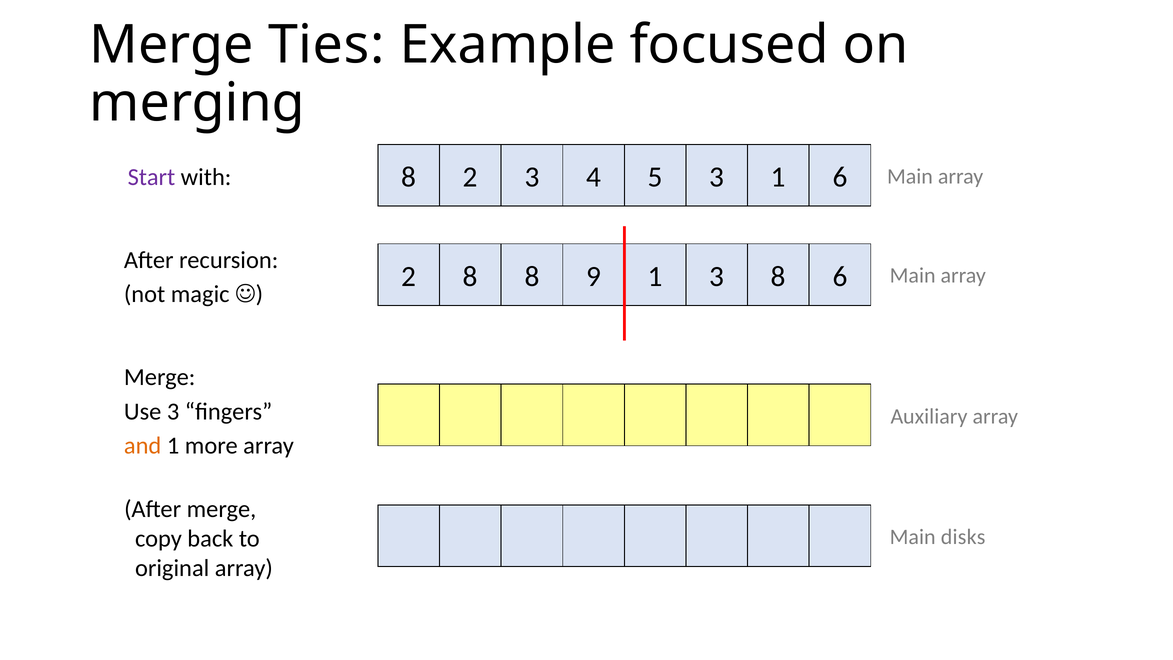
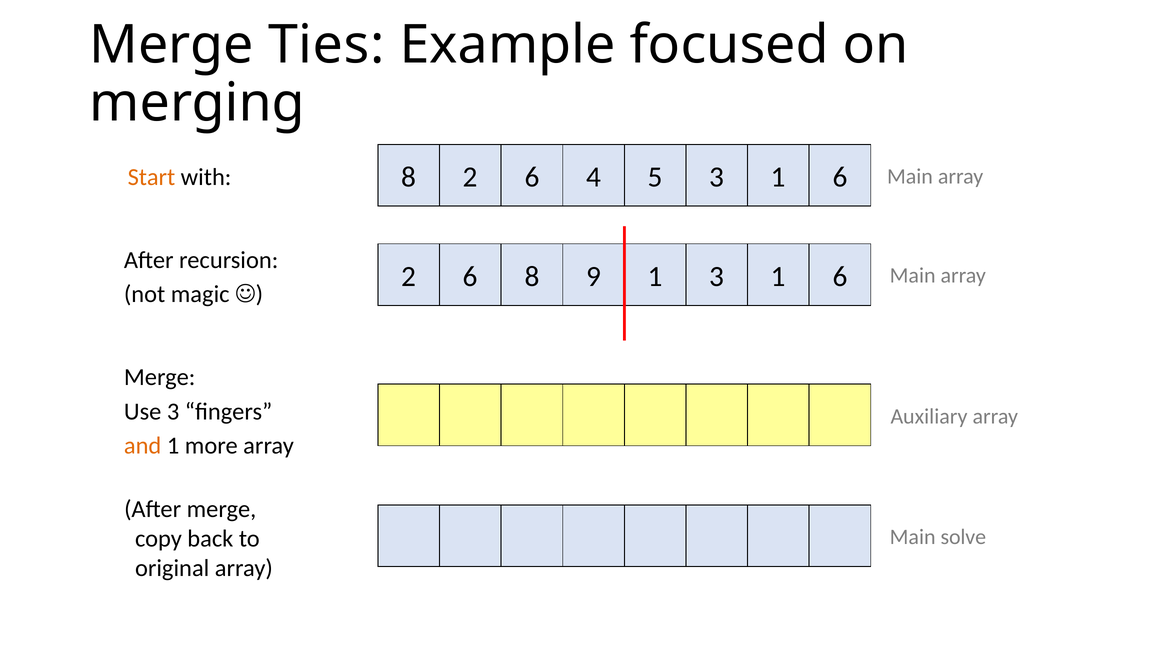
Start colour: purple -> orange
8 2 3: 3 -> 6
8 at (470, 277): 8 -> 6
1 3 8: 8 -> 1
disks: disks -> solve
